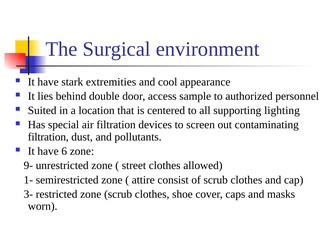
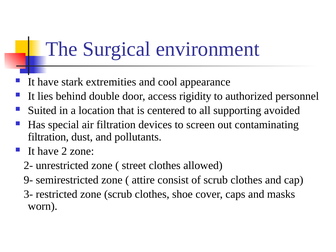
sample: sample -> rigidity
lighting: lighting -> avoided
6: 6 -> 2
9-: 9- -> 2-
1-: 1- -> 9-
